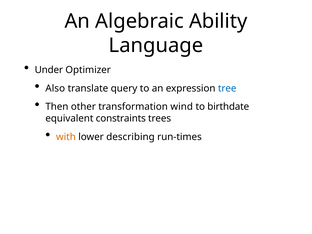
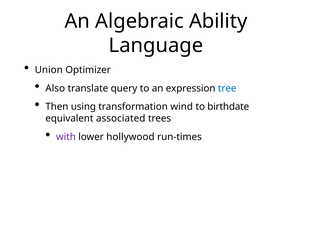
Under: Under -> Union
other: other -> using
constraints: constraints -> associated
with colour: orange -> purple
describing: describing -> hollywood
